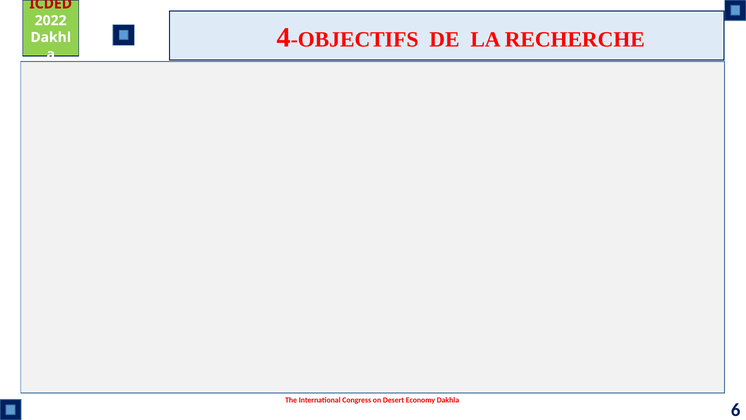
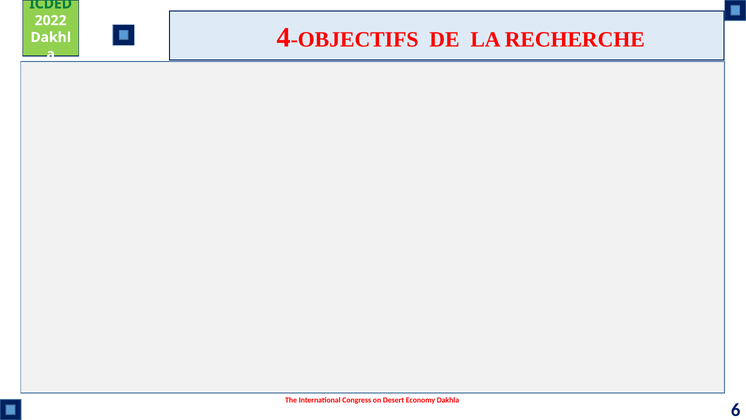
ICDED colour: red -> green
